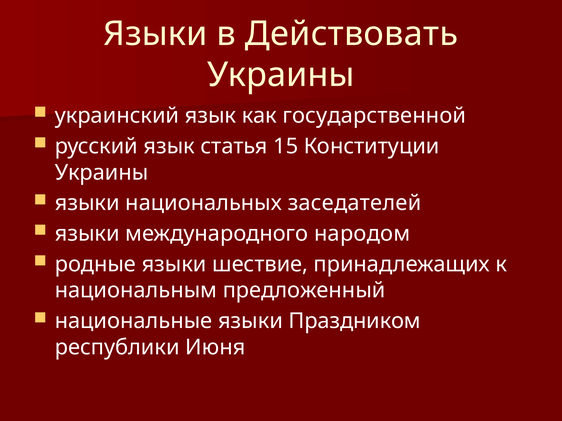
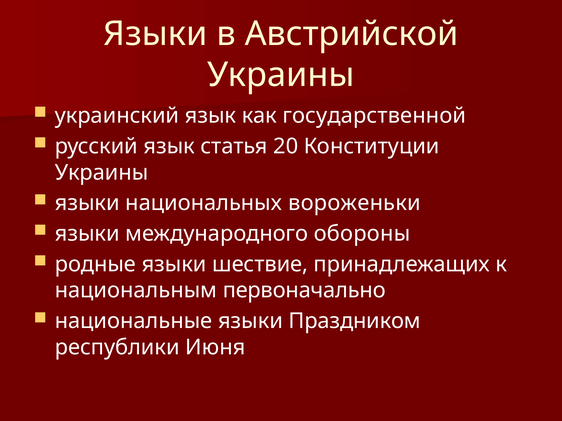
Действовать: Действовать -> Австрийской
15: 15 -> 20
заседателей: заседателей -> вороженьки
народом: народом -> обороны
предложенный: предложенный -> первоначально
